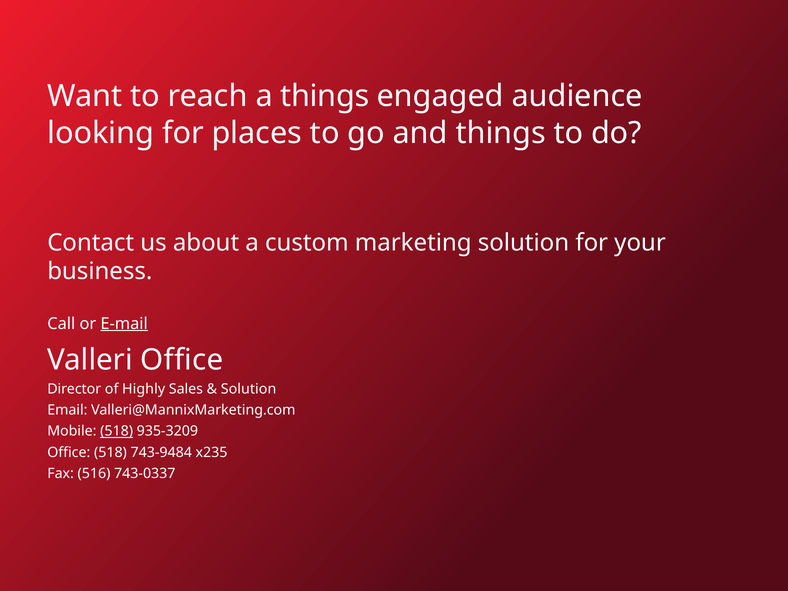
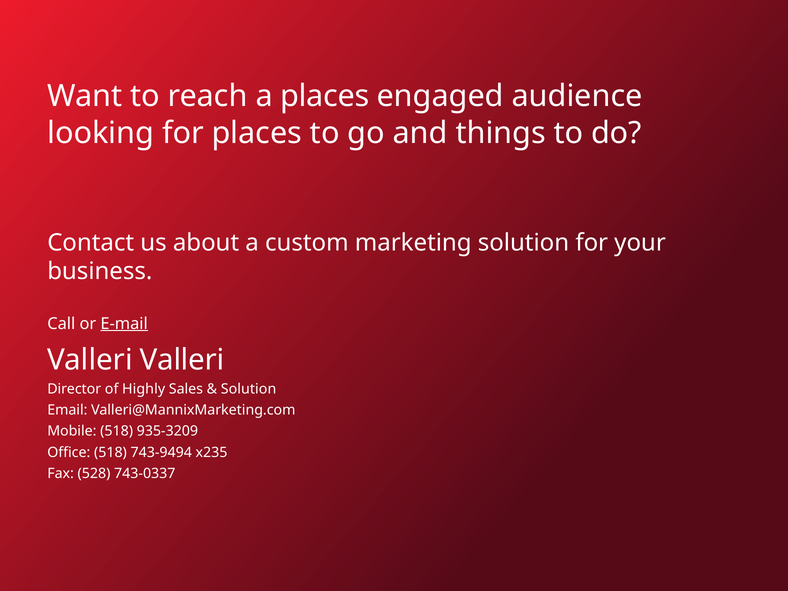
a things: things -> places
Valleri Office: Office -> Valleri
518 at (117, 431) underline: present -> none
743-9484: 743-9484 -> 743-9494
516: 516 -> 528
